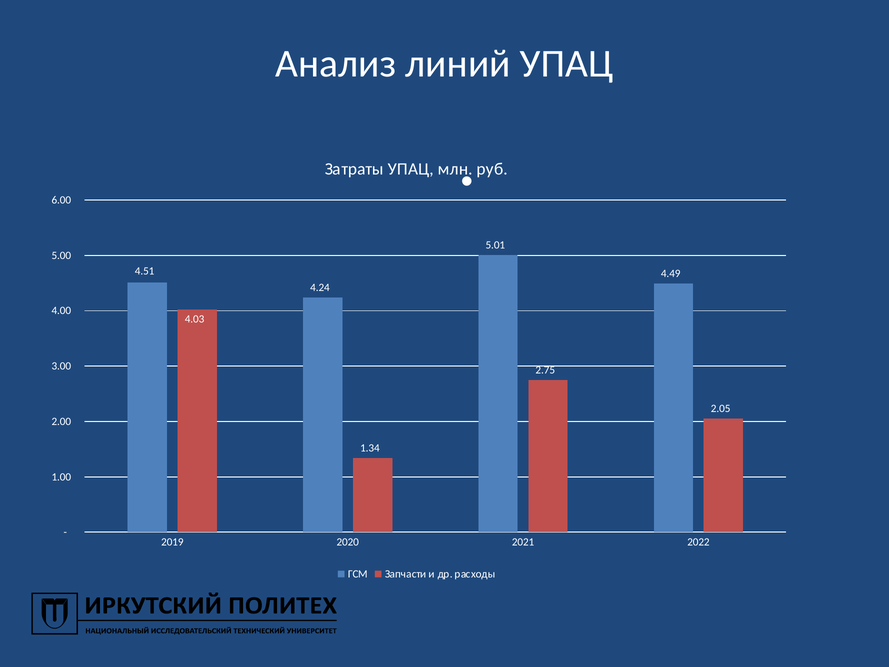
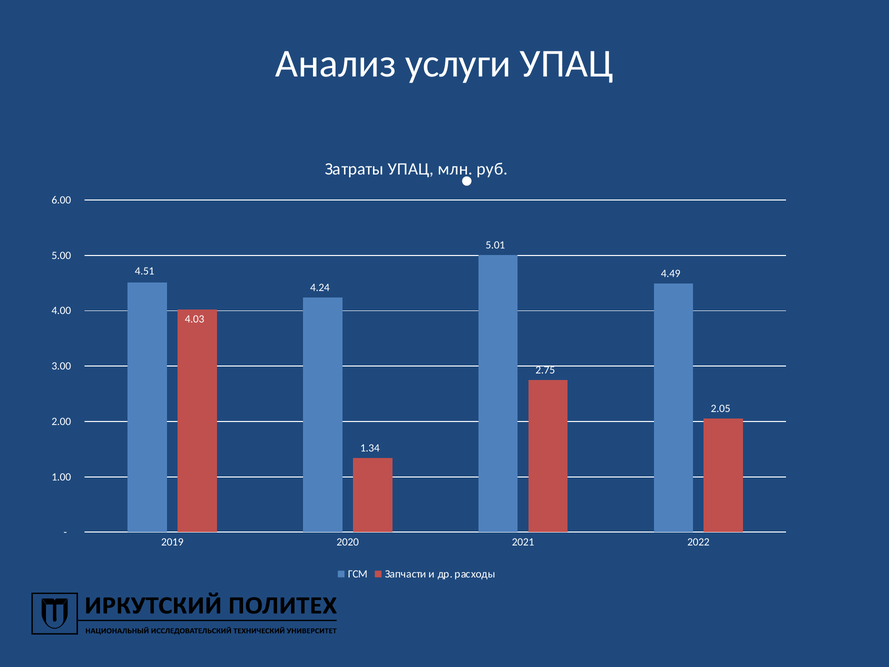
линий: линий -> услуги
